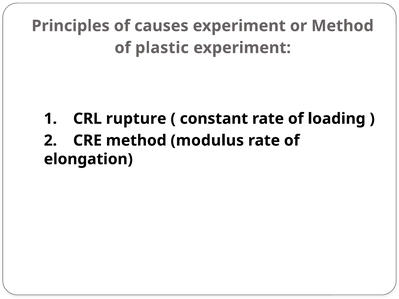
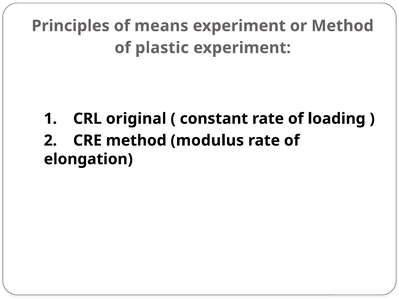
causes: causes -> means
rupture: rupture -> original
